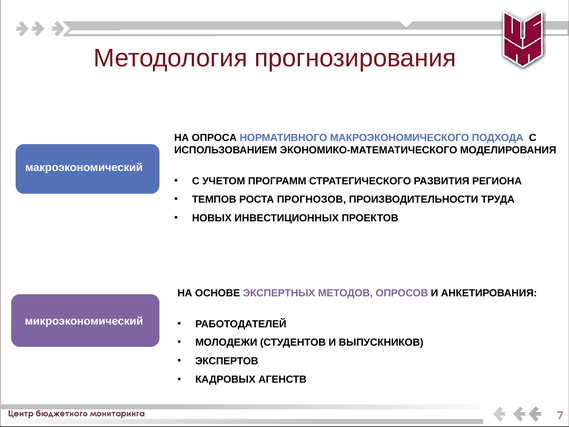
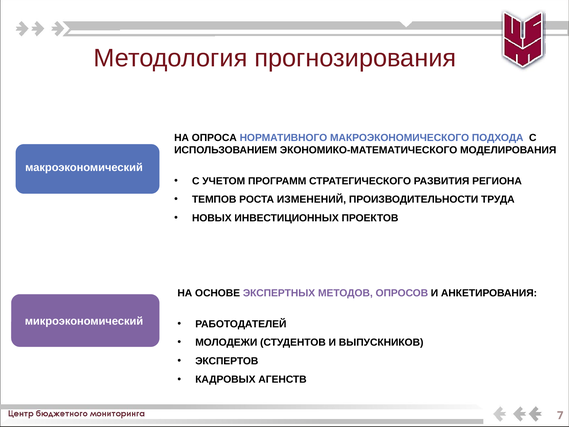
ПРОГНОЗОВ: ПРОГНОЗОВ -> ИЗМЕНЕНИЙ
